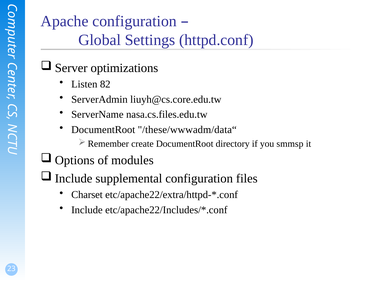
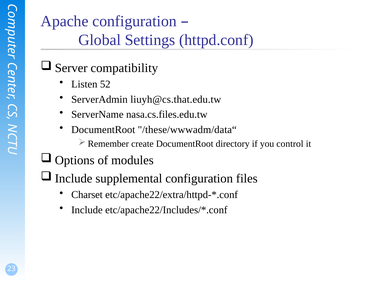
optimizations: optimizations -> compatibility
82: 82 -> 52
liuyh@cs.core.edu.tw: liuyh@cs.core.edu.tw -> liuyh@cs.that.edu.tw
smmsp: smmsp -> control
